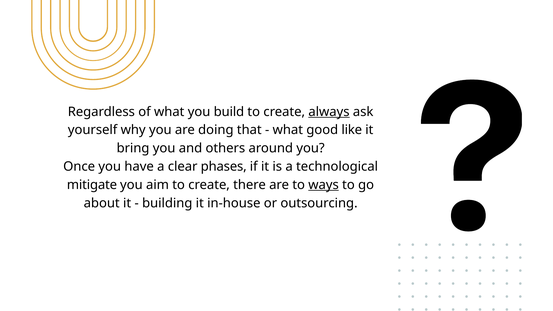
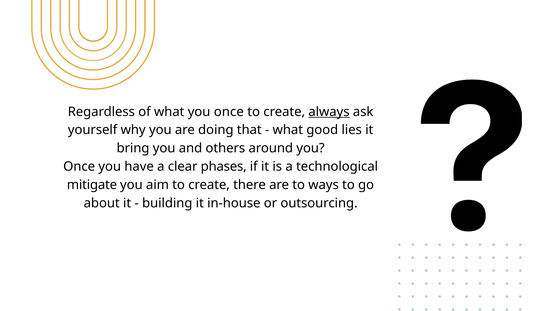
what you build: build -> once
like: like -> lies
ways underline: present -> none
